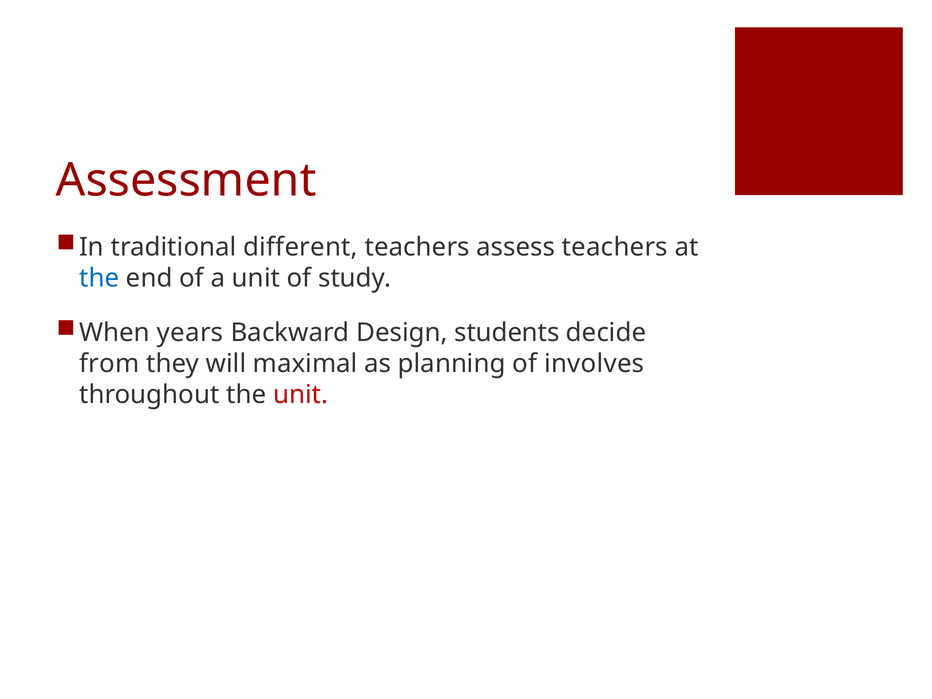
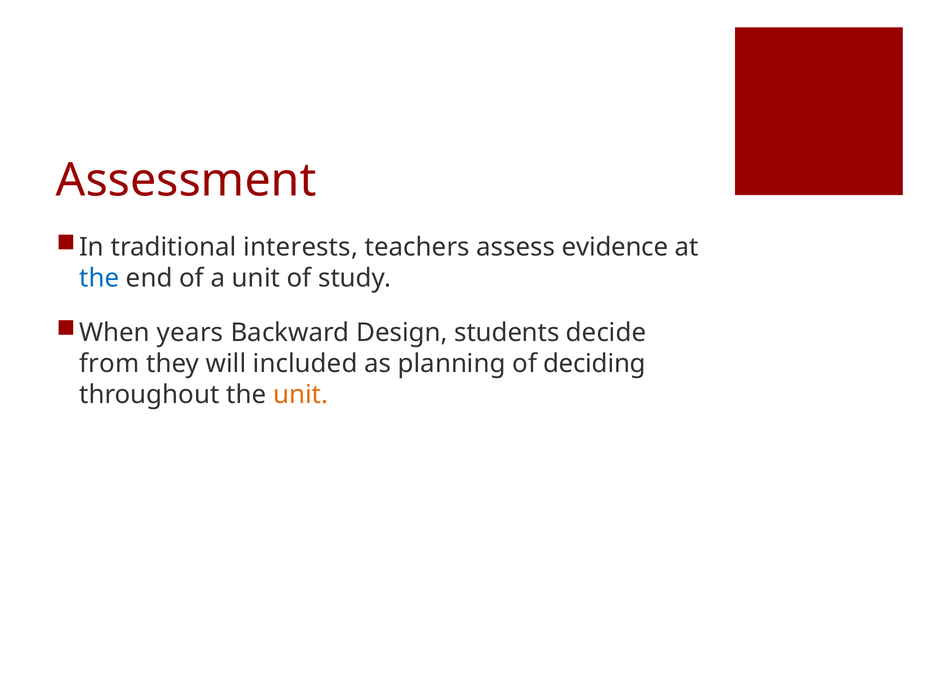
different: different -> interests
assess teachers: teachers -> evidence
maximal: maximal -> included
involves: involves -> deciding
unit at (301, 395) colour: red -> orange
